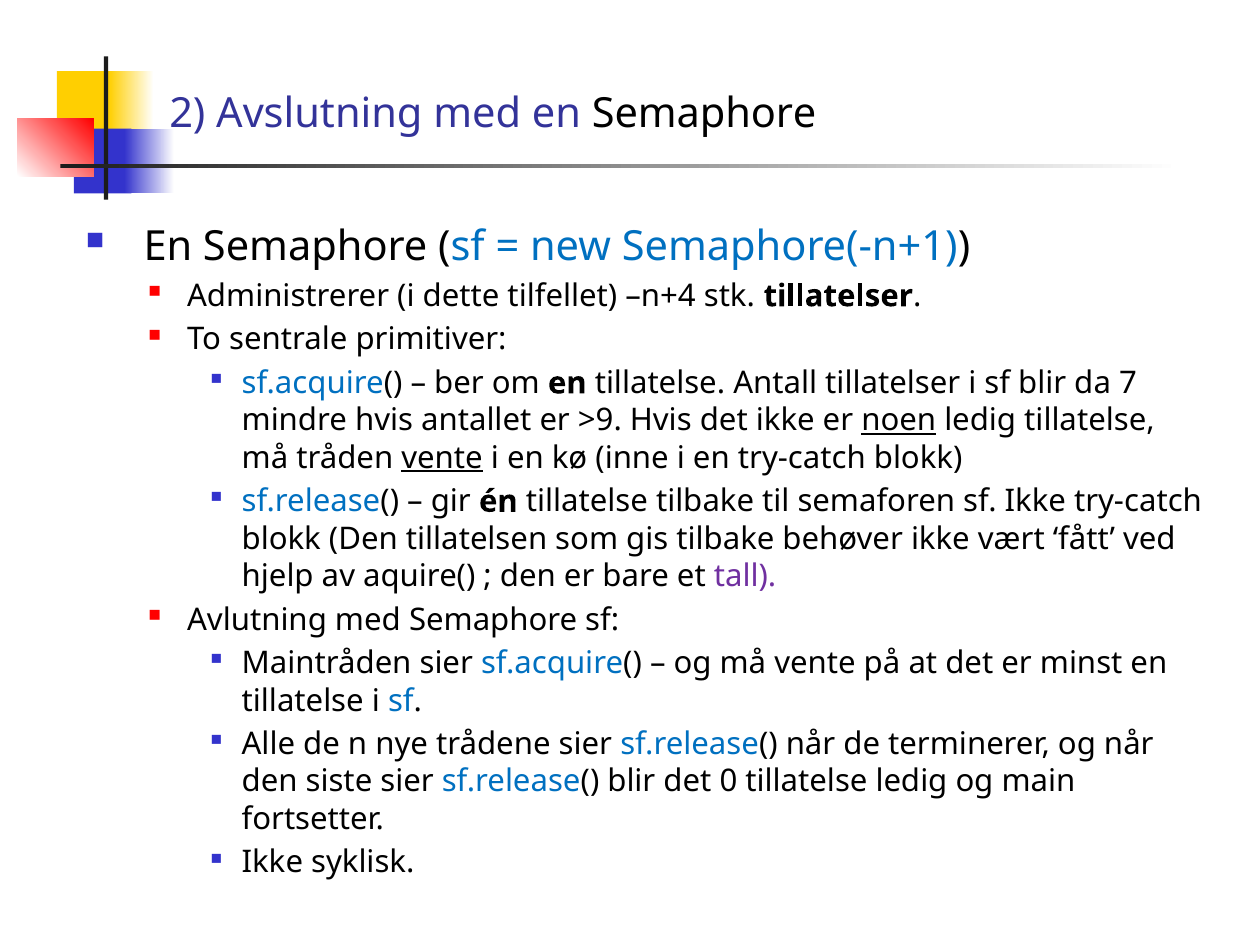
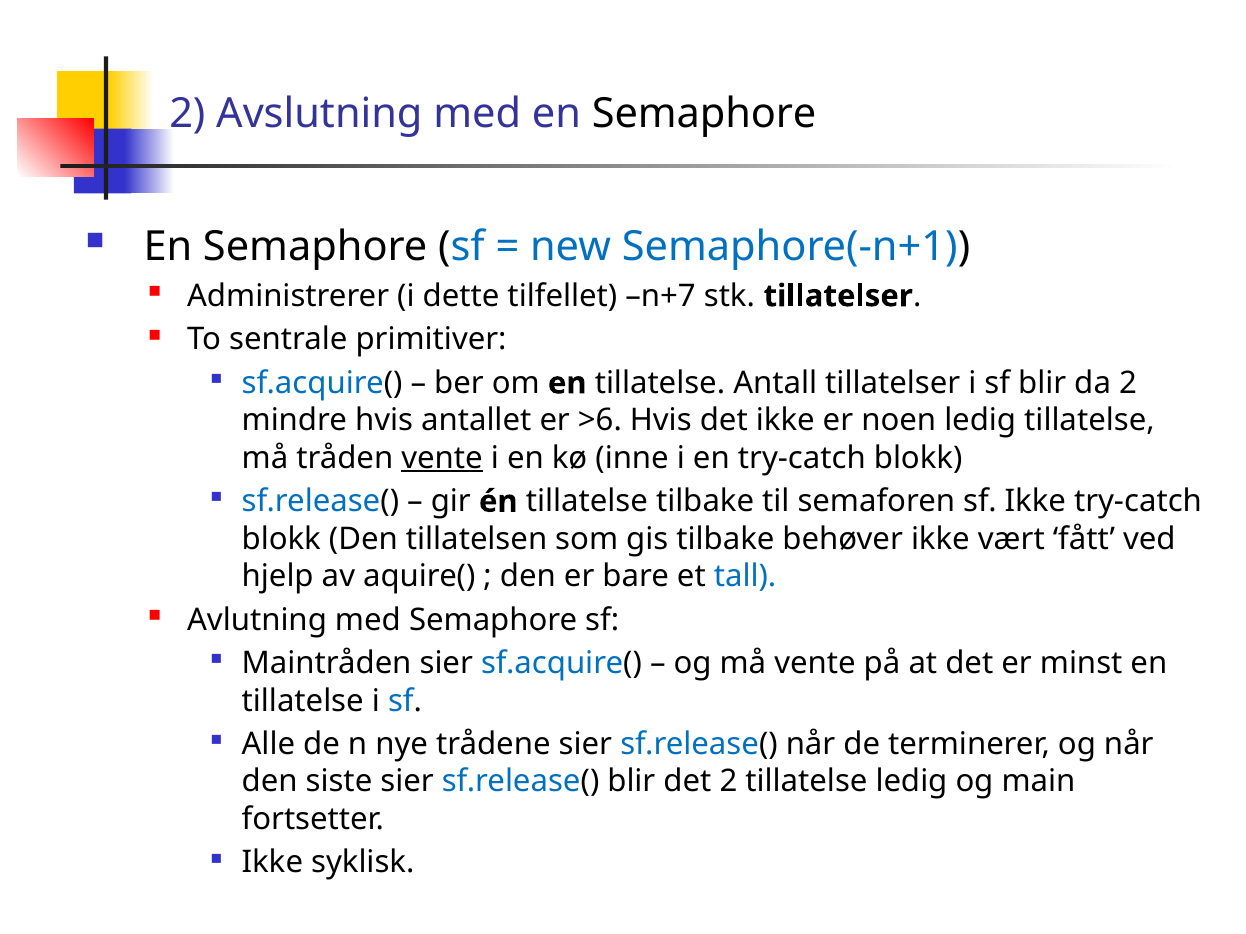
n+4: n+4 -> n+7
da 7: 7 -> 2
>9: >9 -> >6
noen underline: present -> none
tall colour: purple -> blue
det 0: 0 -> 2
